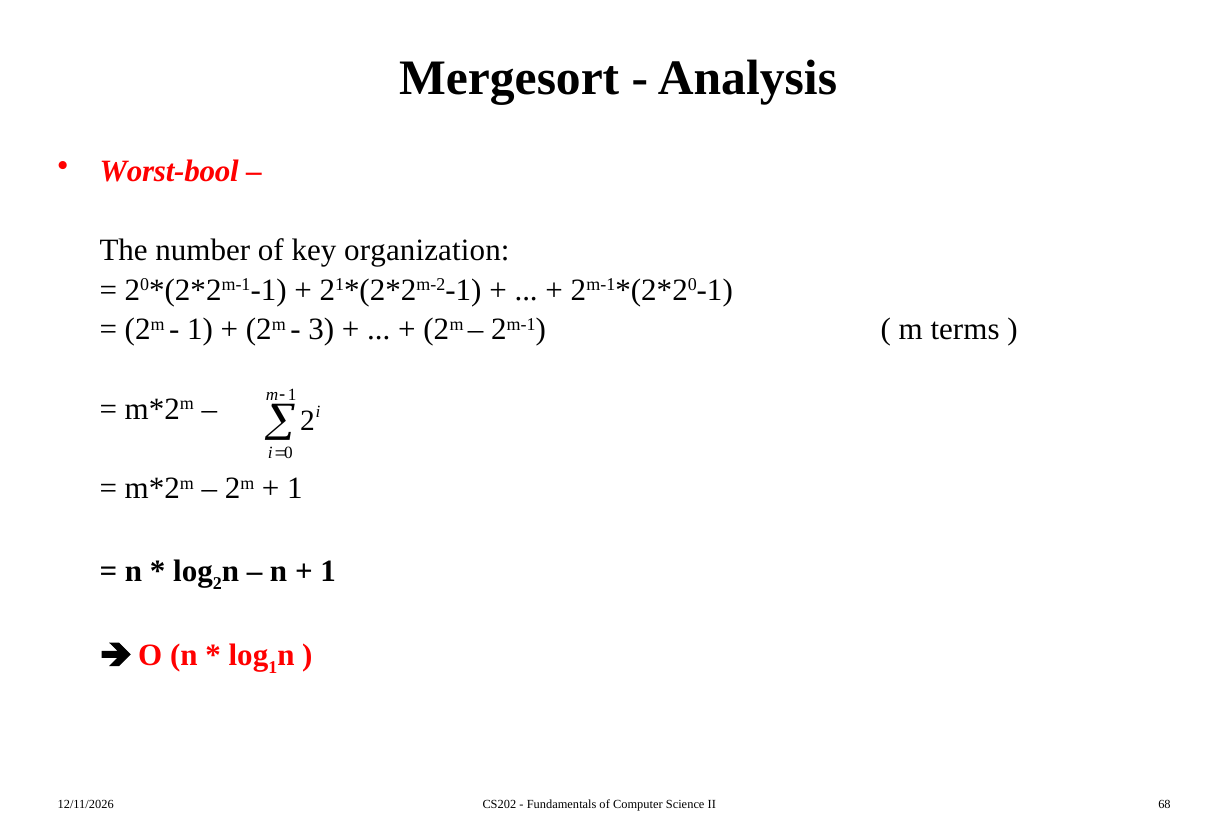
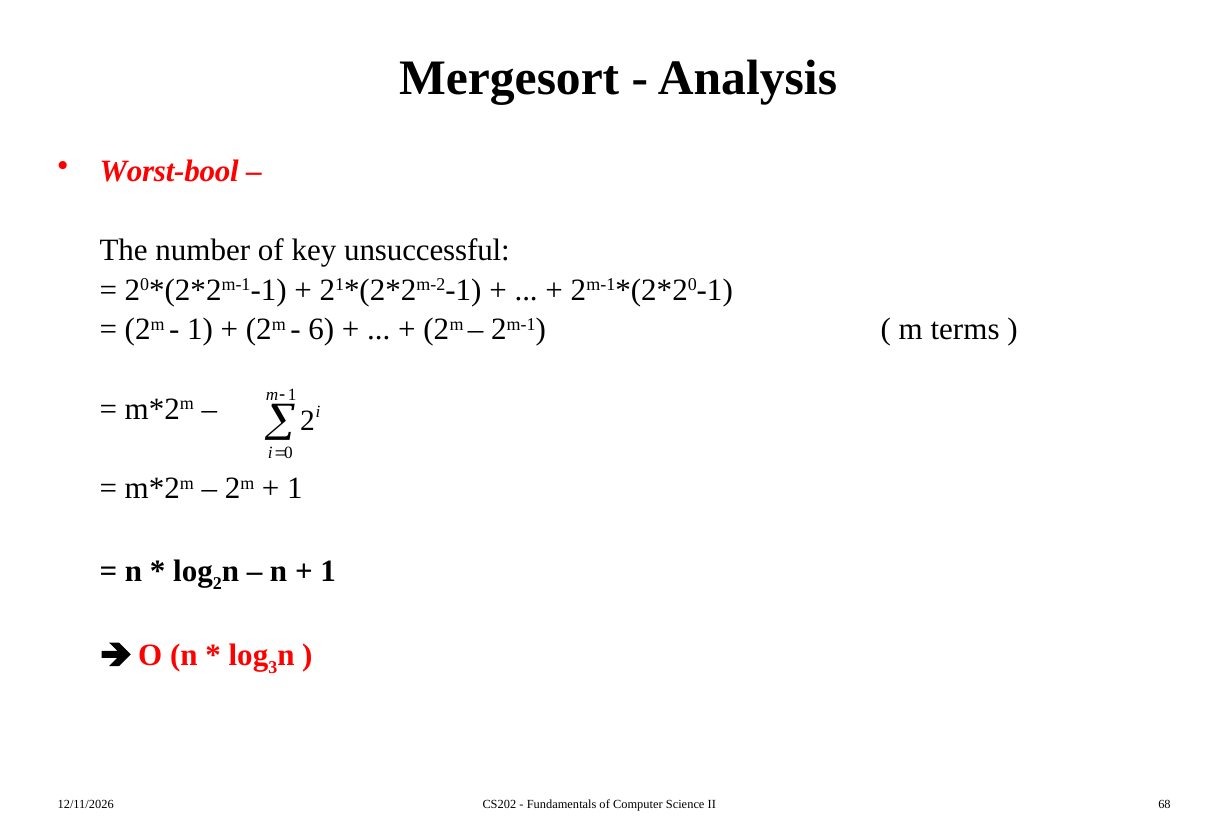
organization: organization -> unsuccessful
3: 3 -> 6
1 at (273, 667): 1 -> 3
